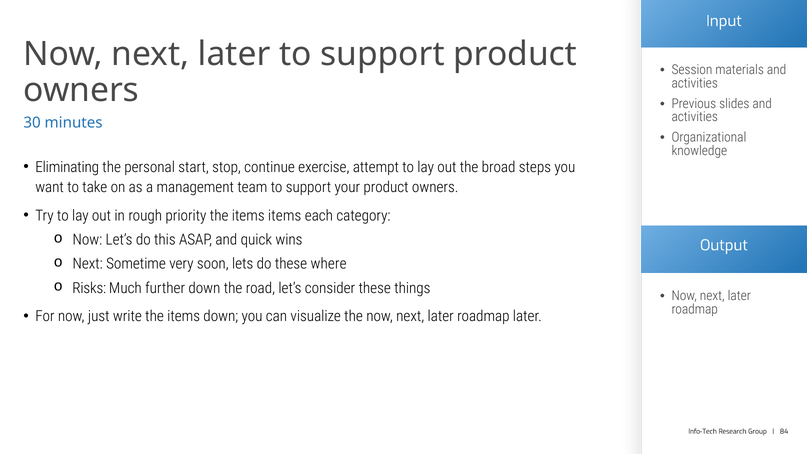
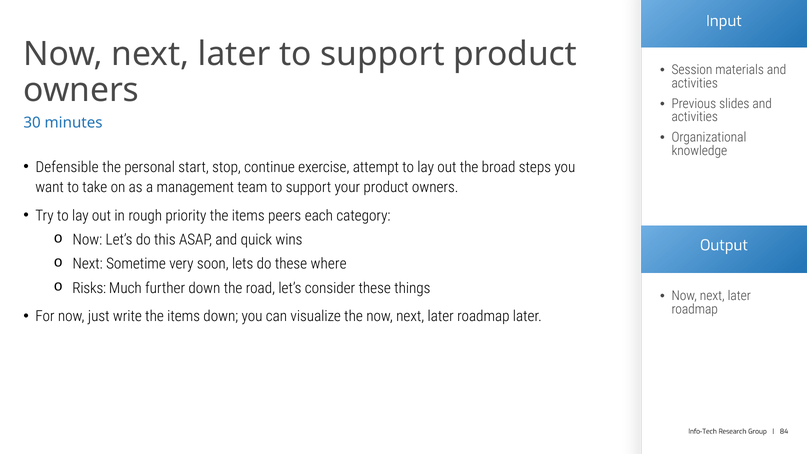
Eliminating: Eliminating -> Defensible
items items: items -> peers
